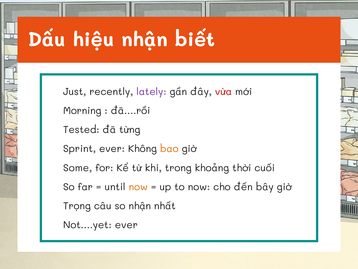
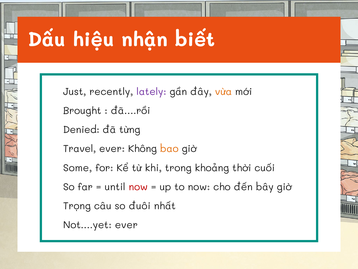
vừa colour: red -> orange
Morning: Morning -> Brought
Tested: Tested -> Denied
Sprint: Sprint -> Travel
now at (138, 187) colour: orange -> red
so nhận: nhận -> đuôi
